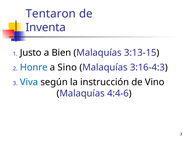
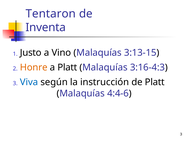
Bien: Bien -> Vino
Honre colour: blue -> orange
a Sino: Sino -> Platt
de Vino: Vino -> Platt
